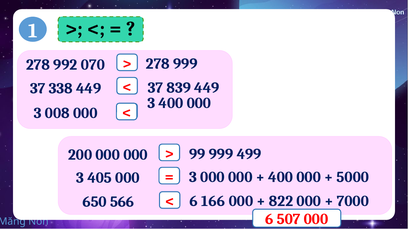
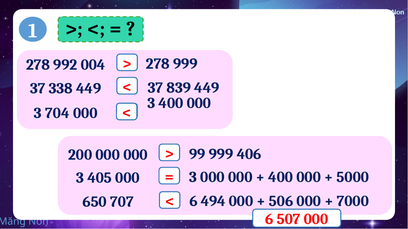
070: 070 -> 004
008: 008 -> 704
499: 499 -> 406
566: 566 -> 707
166: 166 -> 494
822: 822 -> 506
